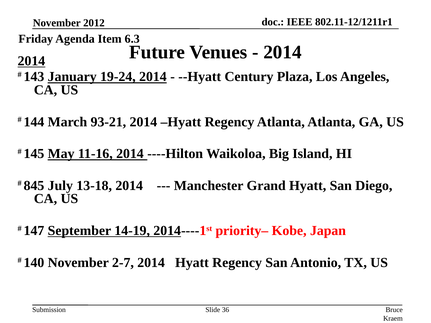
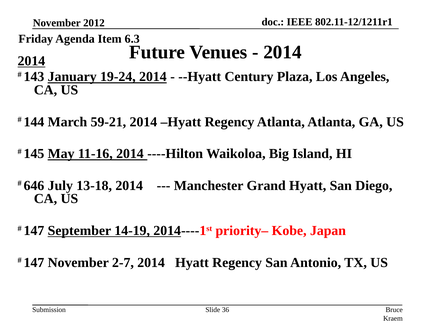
93-21: 93-21 -> 59-21
845: 845 -> 646
140 at (34, 263): 140 -> 147
